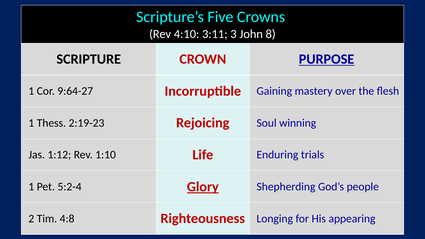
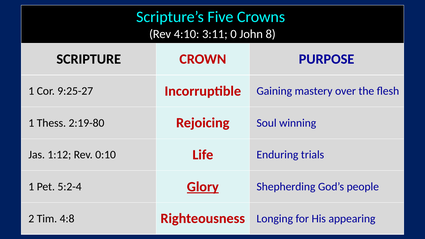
3: 3 -> 0
PURPOSE underline: present -> none
9:64-27: 9:64-27 -> 9:25-27
2:19-23: 2:19-23 -> 2:19-80
1:10: 1:10 -> 0:10
